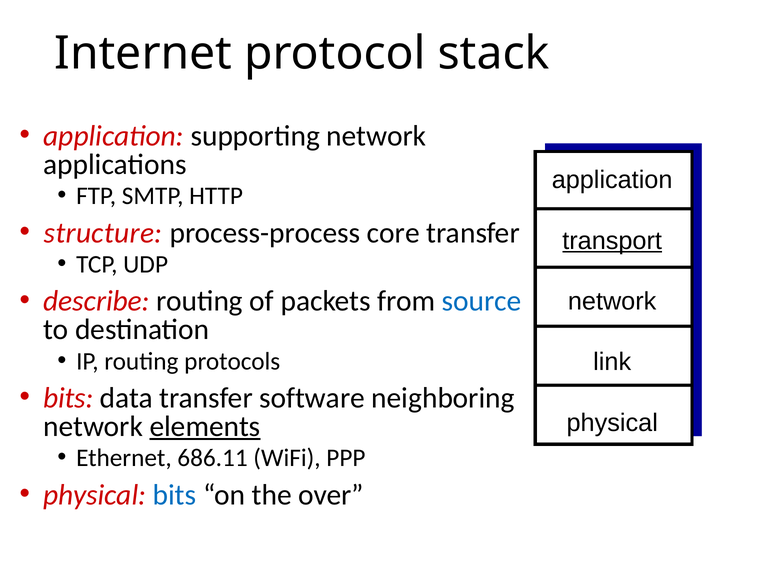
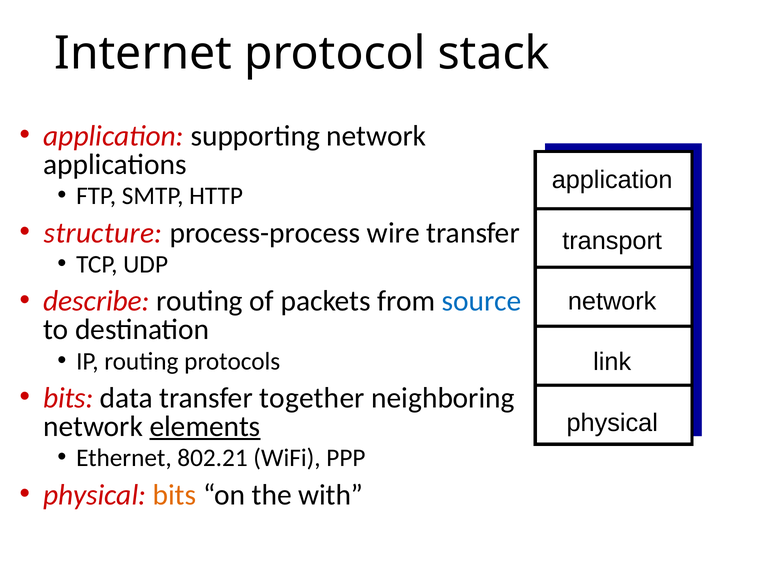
core: core -> wire
transport underline: present -> none
software: software -> together
686.11: 686.11 -> 802.21
bits at (175, 494) colour: blue -> orange
over: over -> with
